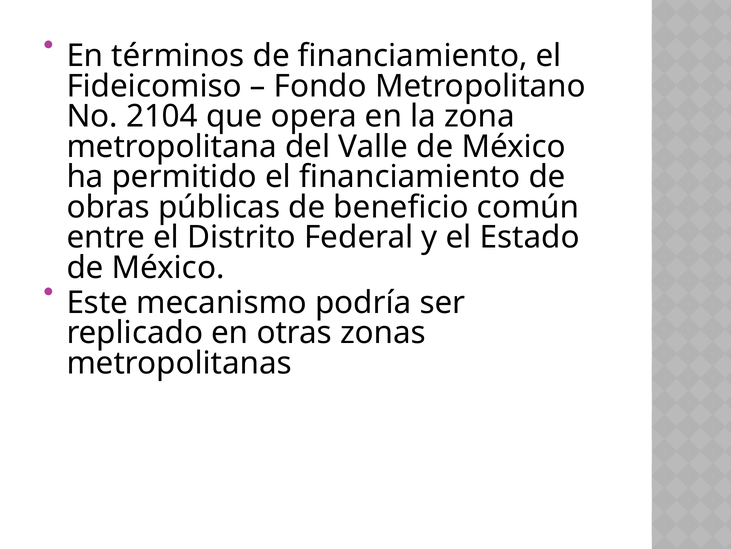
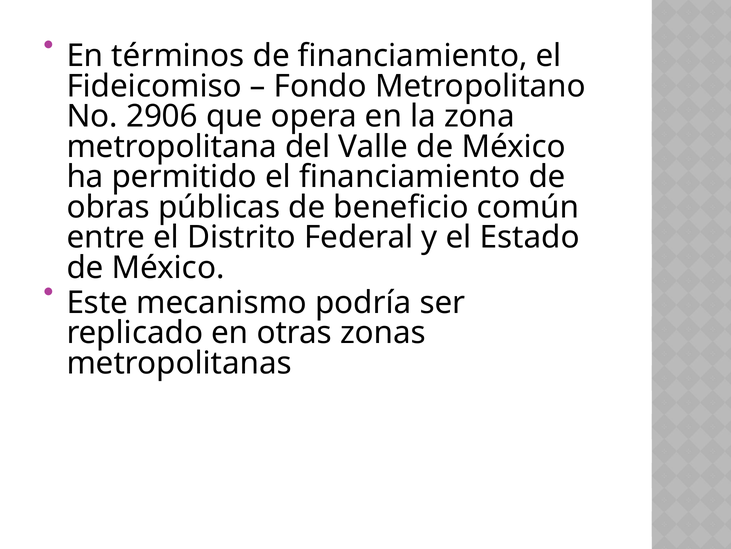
2104: 2104 -> 2906
